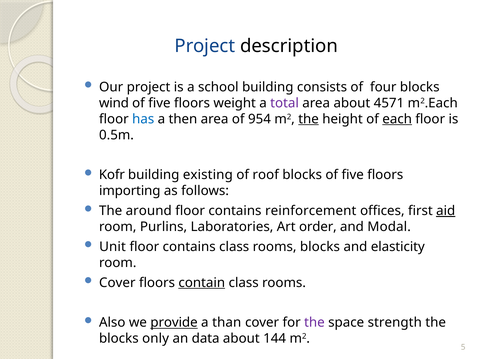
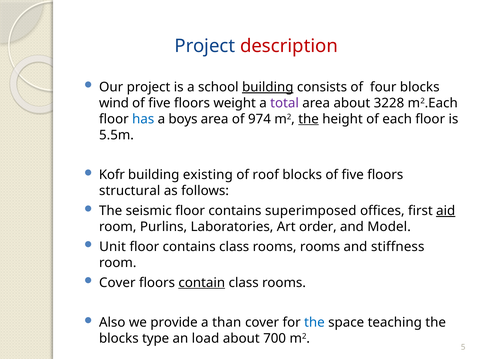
description colour: black -> red
building at (268, 87) underline: none -> present
4571: 4571 -> 3228
then: then -> boys
954: 954 -> 974
each underline: present -> none
0.5m: 0.5m -> 5.5m
importing: importing -> structural
around: around -> seismic
reinforcement: reinforcement -> superimposed
Modal: Modal -> Model
rooms blocks: blocks -> rooms
elasticity: elasticity -> stiffness
provide underline: present -> none
the at (314, 323) colour: purple -> blue
strength: strength -> teaching
only: only -> type
data: data -> load
144: 144 -> 700
